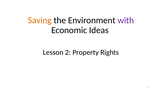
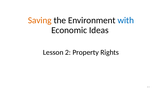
with colour: purple -> blue
